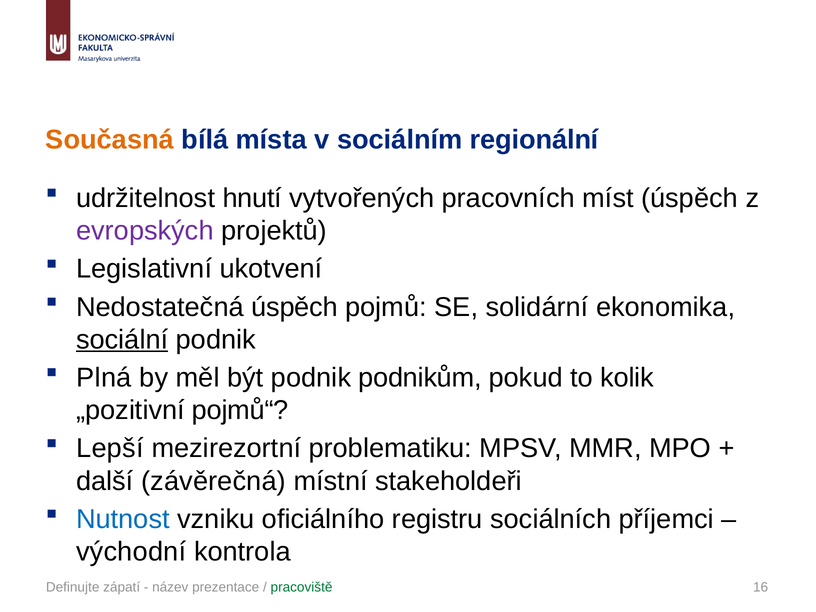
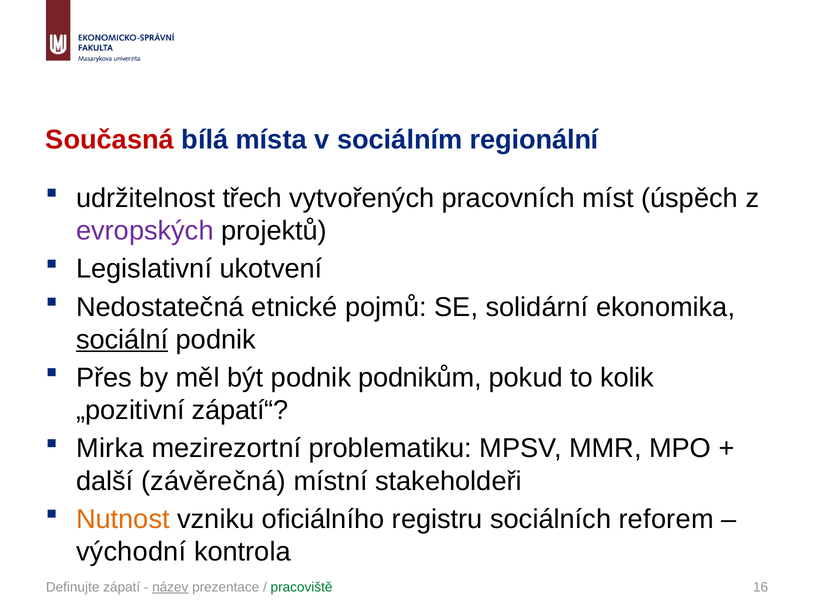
Současná colour: orange -> red
hnutí: hnutí -> třech
Nedostatečná úspěch: úspěch -> etnické
Plná: Plná -> Přes
pojmů“: pojmů“ -> zápatí“
Lepší: Lepší -> Mirka
Nutnost colour: blue -> orange
příjemci: příjemci -> reforem
název underline: none -> present
